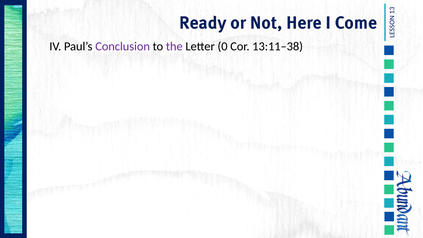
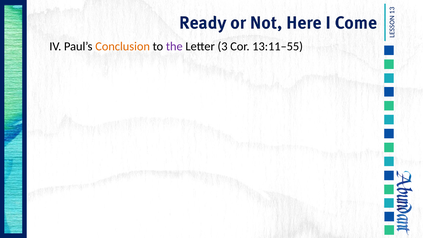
Conclusion colour: purple -> orange
Letter 0: 0 -> 3
13:11–38: 13:11–38 -> 13:11–55
